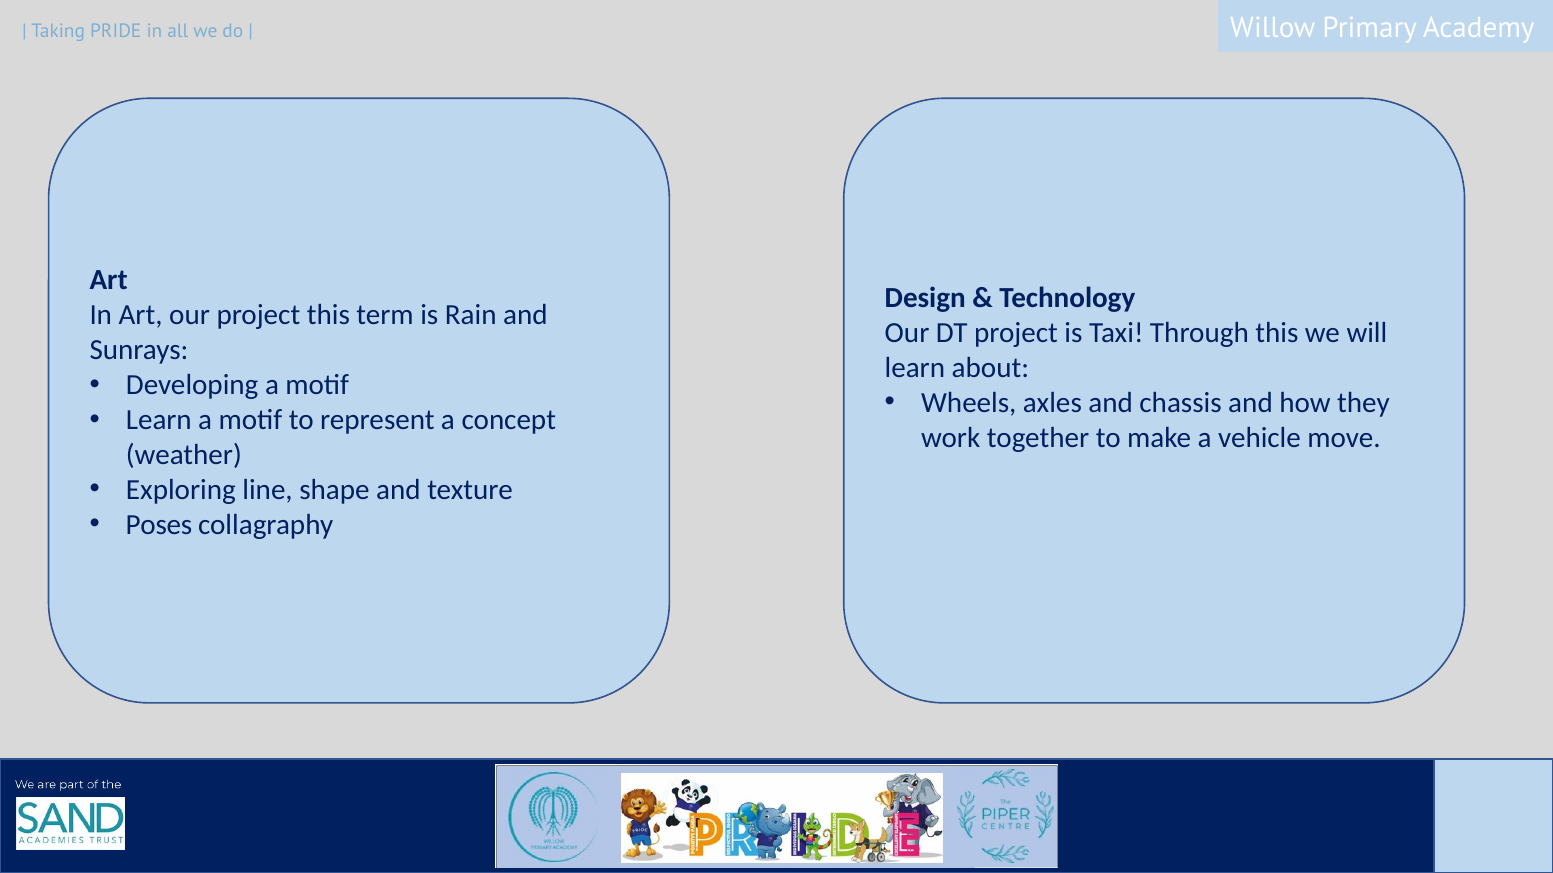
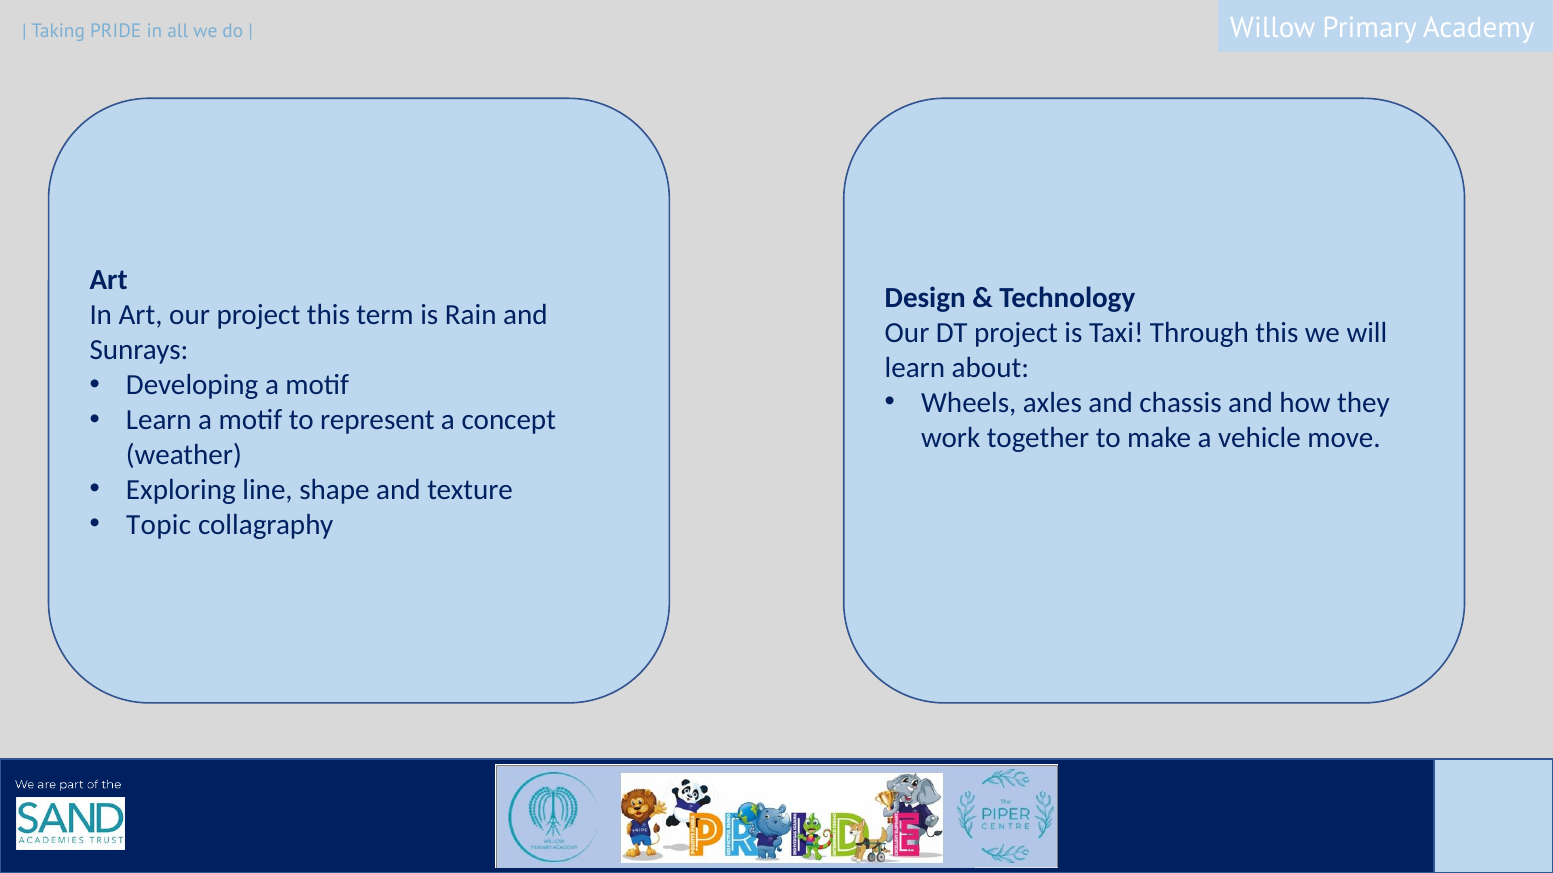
Poses: Poses -> Topic
